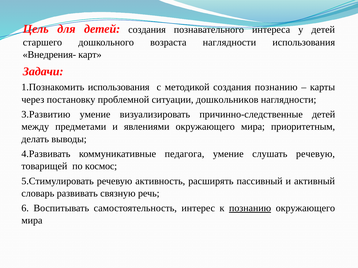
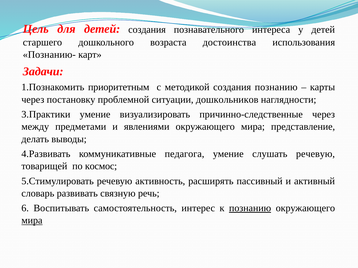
возраста наглядности: наглядности -> достоинства
Внедрения-: Внедрения- -> Познанию-
1.Познакомить использования: использования -> приоритетным
3.Развитию: 3.Развитию -> 3.Практики
причинно-следственные детей: детей -> через
приоритетным: приоритетным -> представление
мира at (32, 221) underline: none -> present
